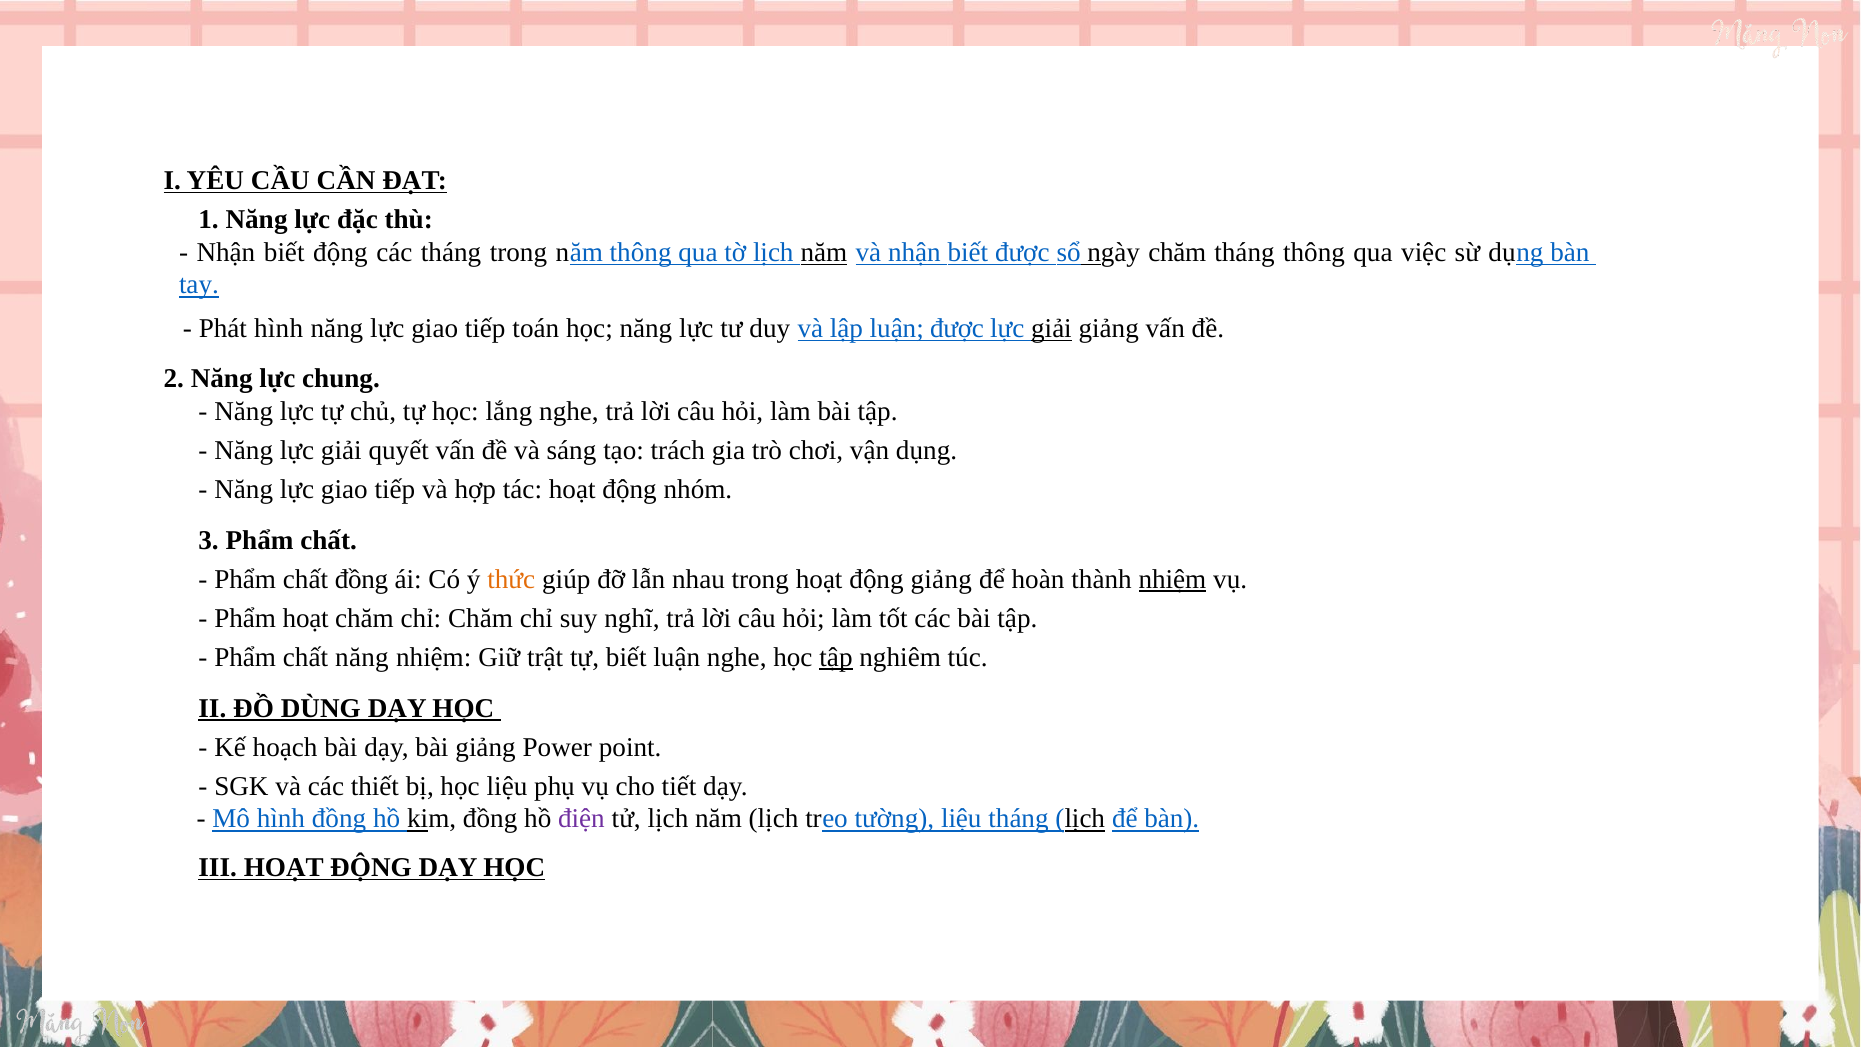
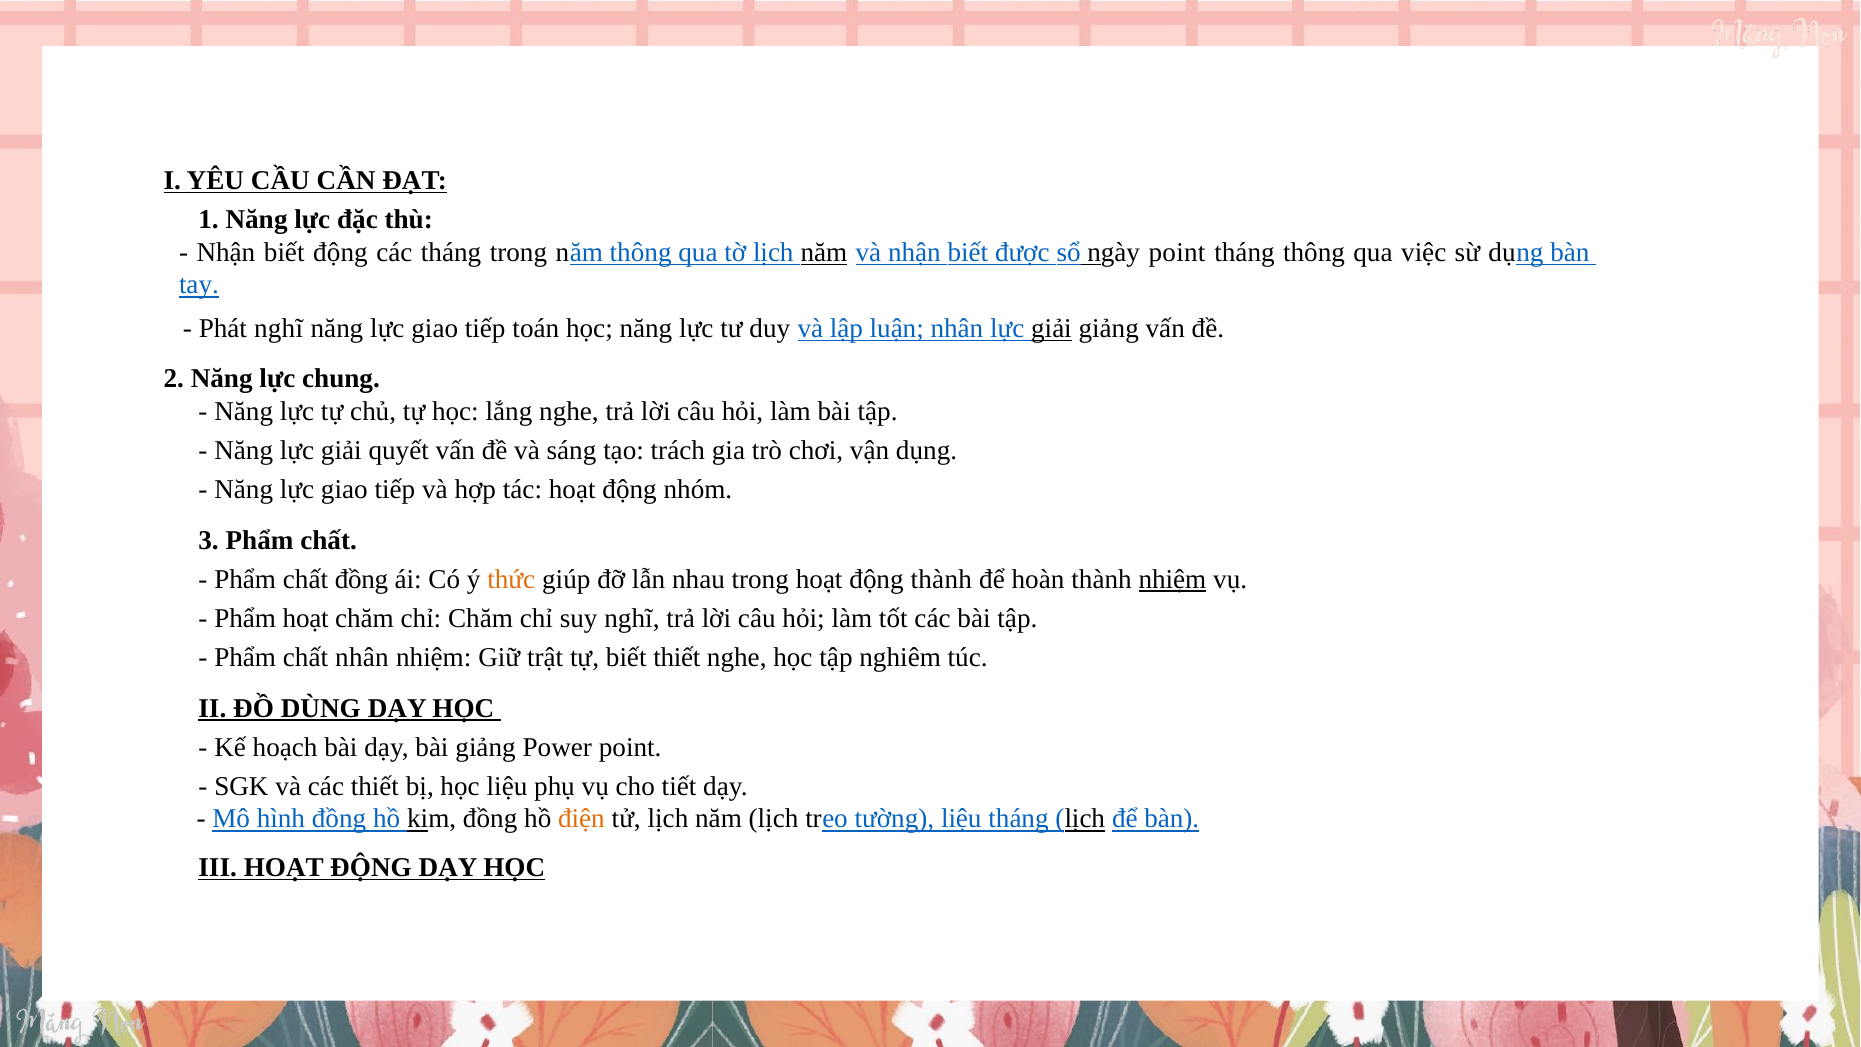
ngày chăm: chăm -> point
Phát hình: hình -> nghĩ
luận được: được -> nhân
động giảng: giảng -> thành
chất năng: năng -> nhân
biết luận: luận -> thiết
tập at (836, 657) underline: present -> none
điện colour: purple -> orange
